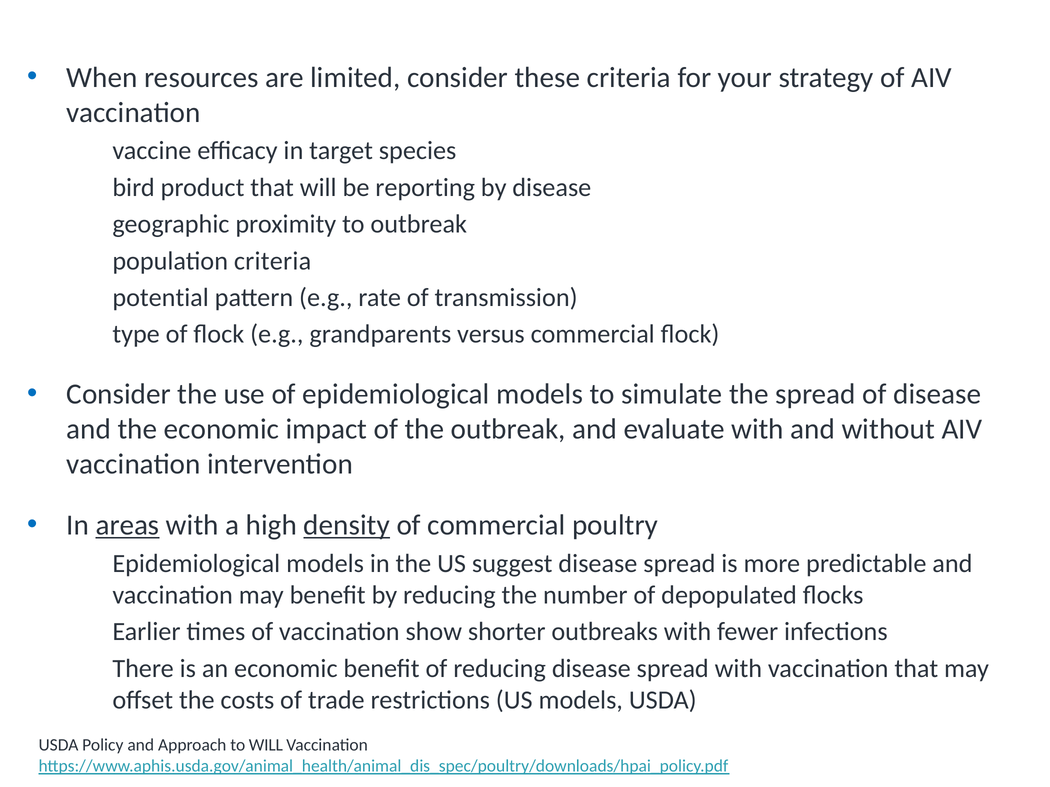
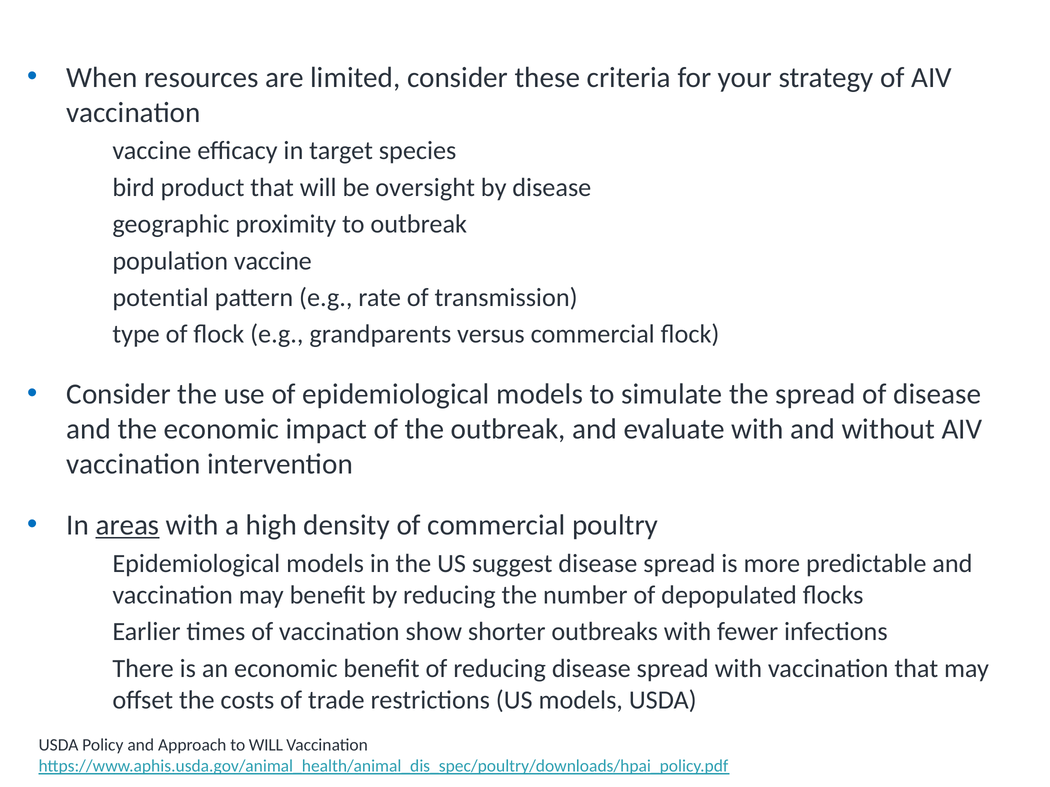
reporting: reporting -> oversight
population criteria: criteria -> vaccine
density underline: present -> none
